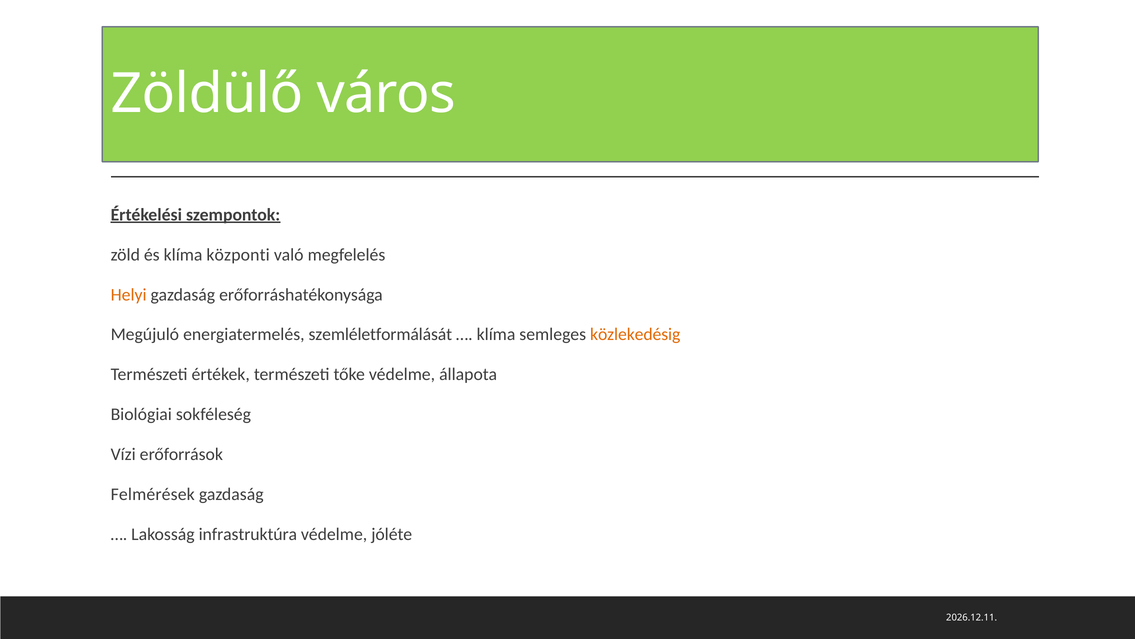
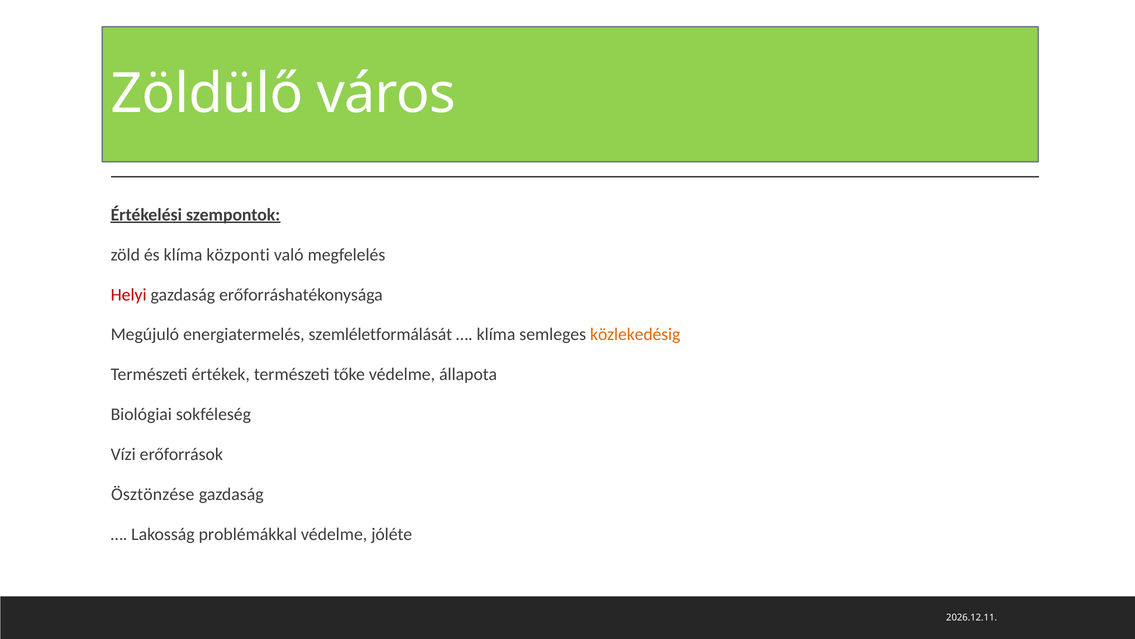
Helyi colour: orange -> red
Felmérések: Felmérések -> Ösztönzése
infrastruktúra: infrastruktúra -> problémákkal
